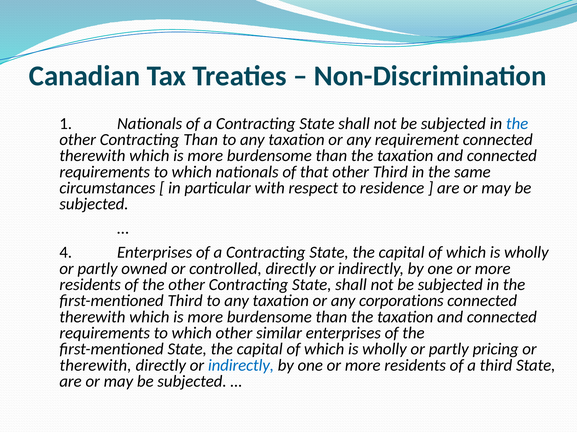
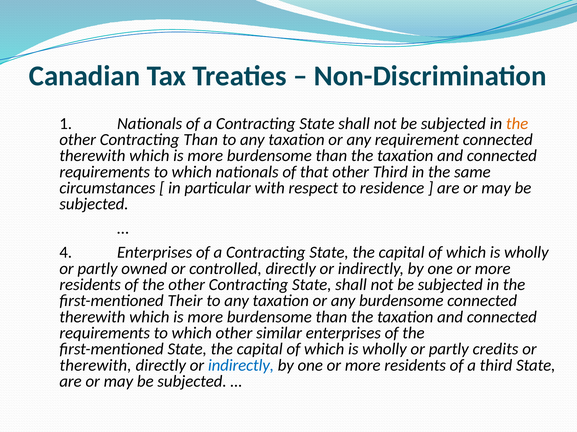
the at (517, 124) colour: blue -> orange
first-mentioned Third: Third -> Their
any corporations: corporations -> burdensome
pricing: pricing -> credits
